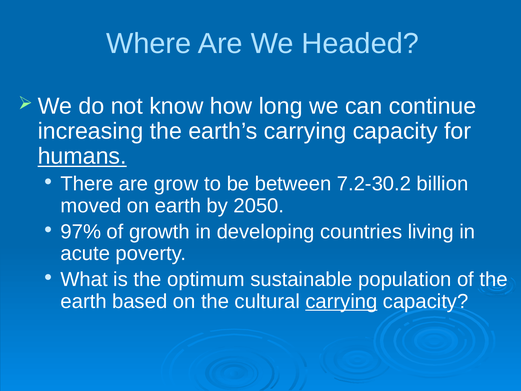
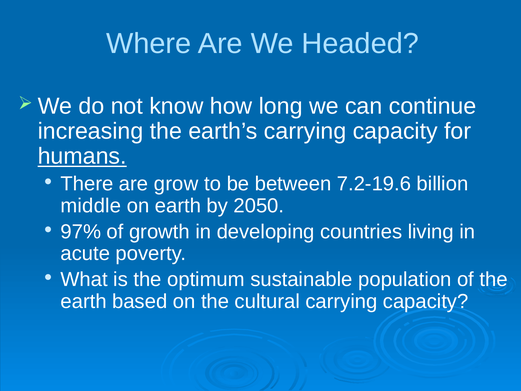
7.2-30.2: 7.2-30.2 -> 7.2-19.6
moved: moved -> middle
carrying at (341, 301) underline: present -> none
